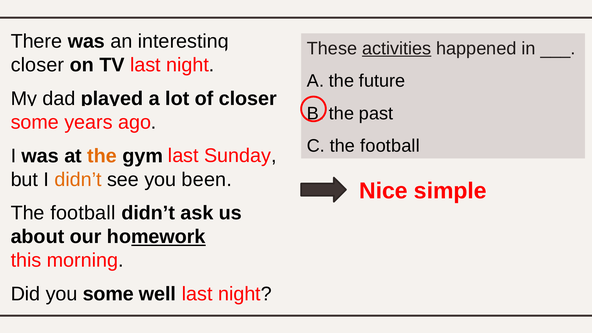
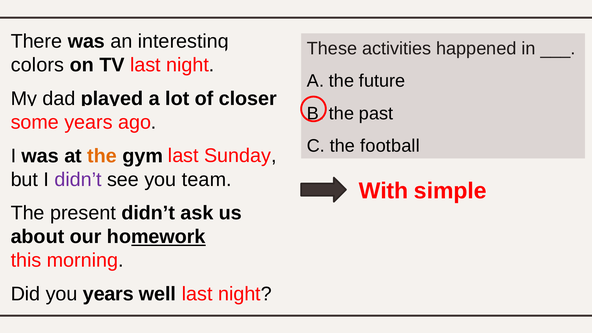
activities underline: present -> none
closer at (37, 65): closer -> colors
didn’t at (78, 180) colour: orange -> purple
been: been -> team
Nice: Nice -> With
football at (83, 213): football -> present
you some: some -> years
